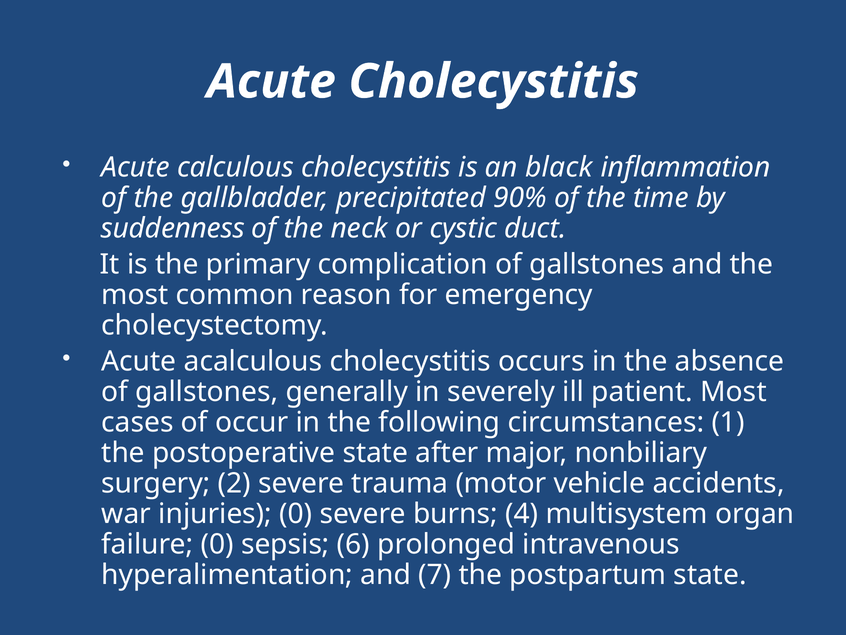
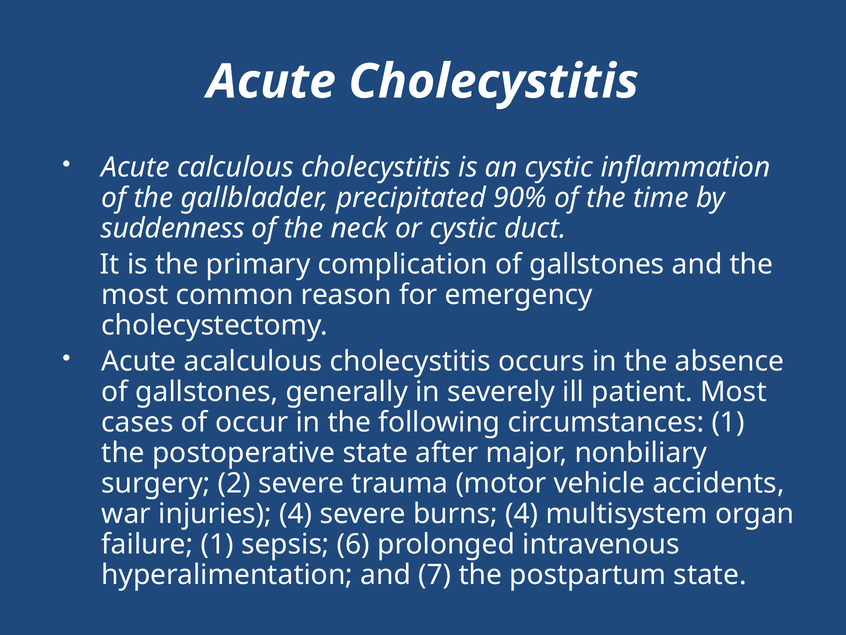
an black: black -> cystic
injuries 0: 0 -> 4
failure 0: 0 -> 1
